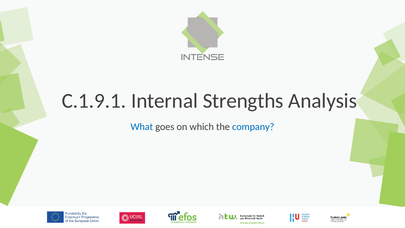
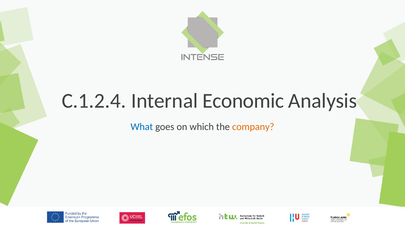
C.1.9.1: C.1.9.1 -> C.1.2.4
Strengths: Strengths -> Economic
company colour: blue -> orange
